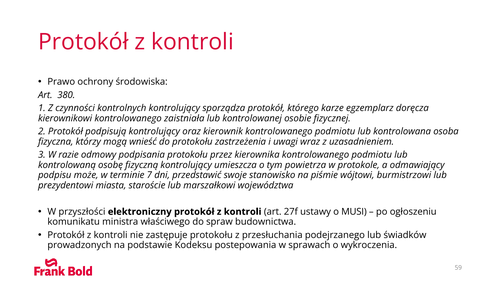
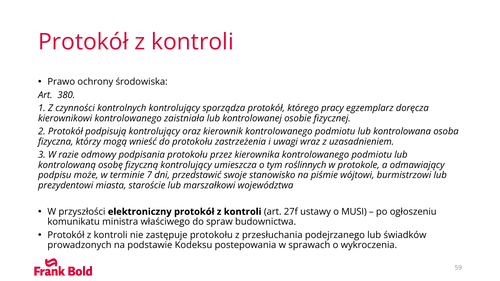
karze: karze -> pracy
powietrza: powietrza -> roślinnych
